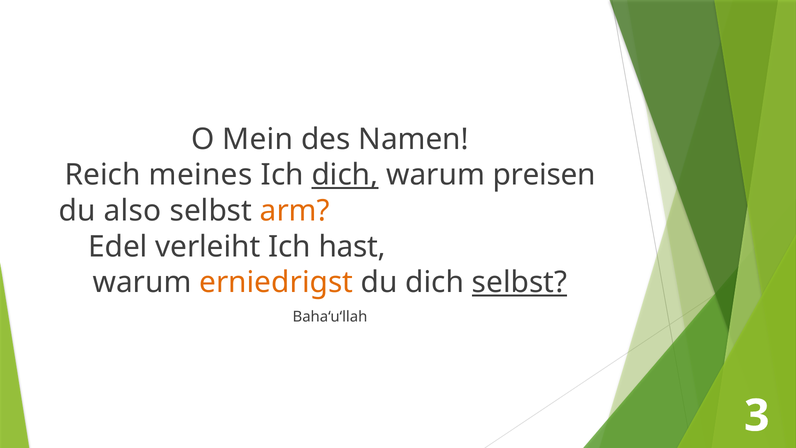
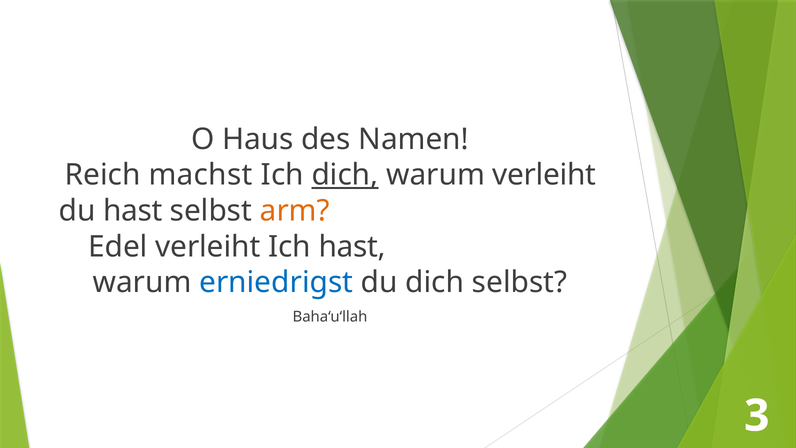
Mein: Mein -> Haus
meines: meines -> machst
warum preisen: preisen -> verleiht
du also: also -> hast
erniedrigst colour: orange -> blue
selbst at (520, 282) underline: present -> none
